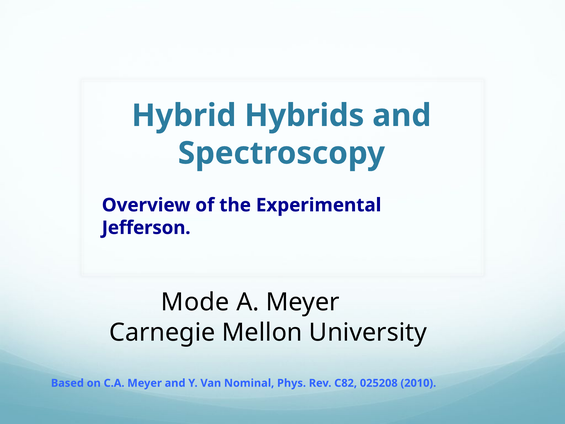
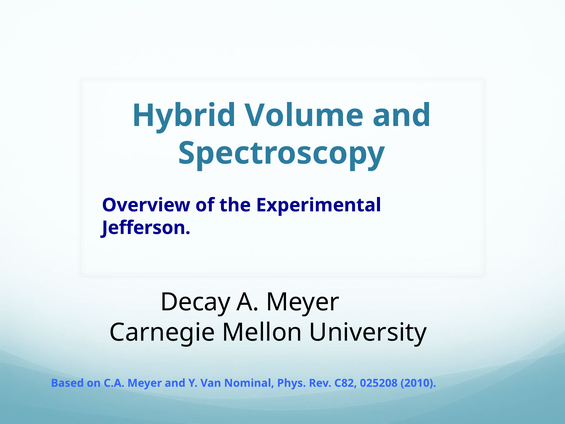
Hybrids: Hybrids -> Volume
Mode: Mode -> Decay
